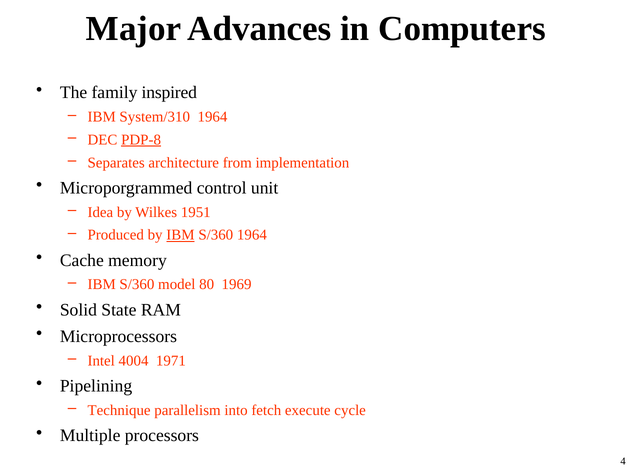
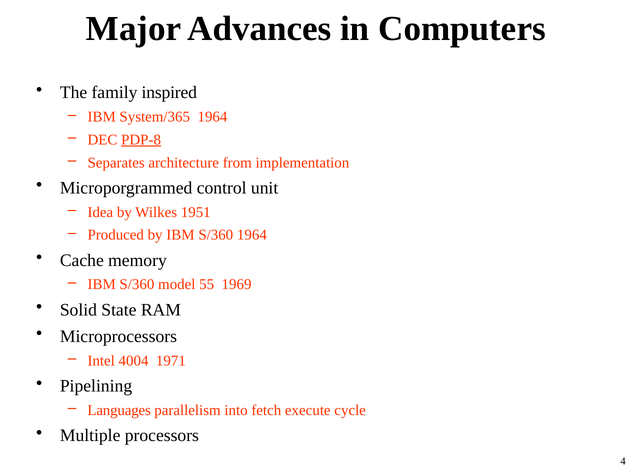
System/310: System/310 -> System/365
IBM at (180, 235) underline: present -> none
80: 80 -> 55
Technique: Technique -> Languages
